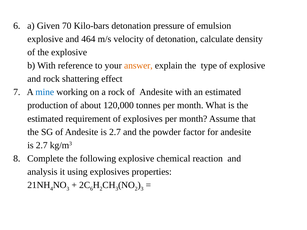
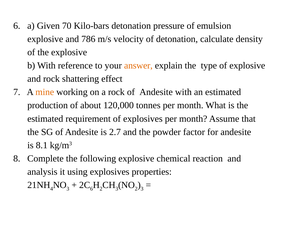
464: 464 -> 786
mine colour: blue -> orange
2.7 at (42, 145): 2.7 -> 8.1
